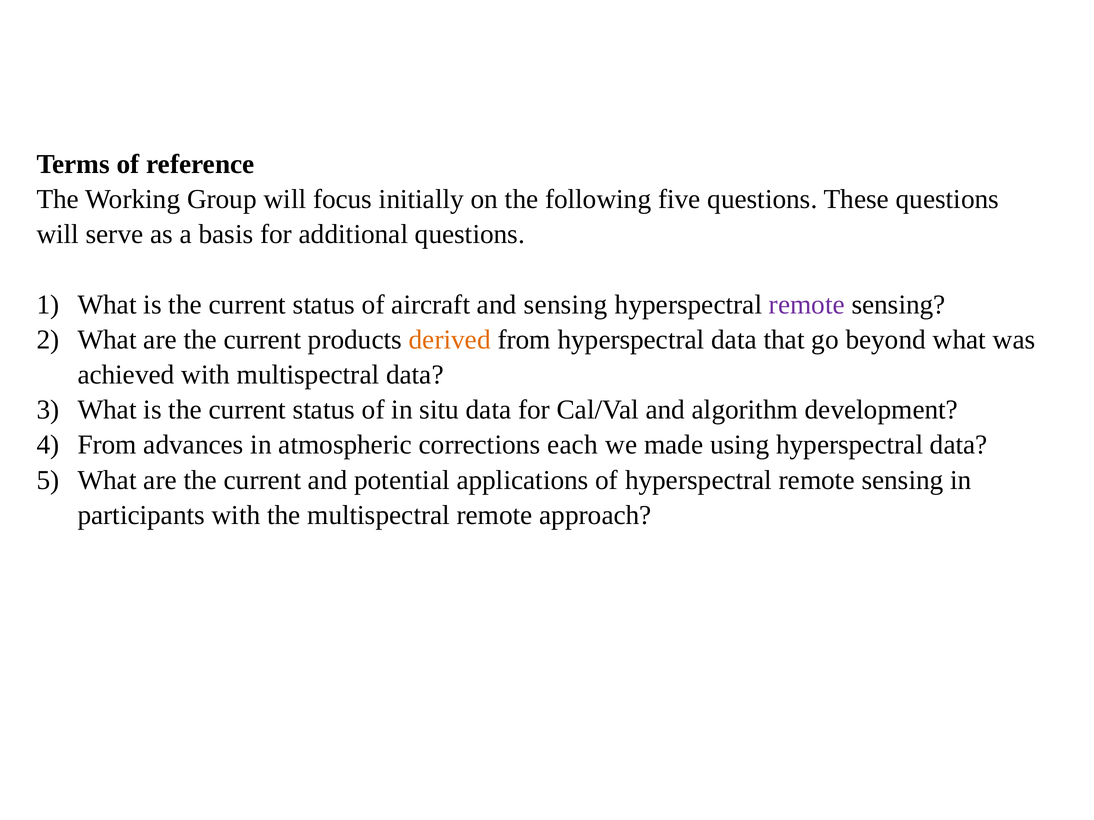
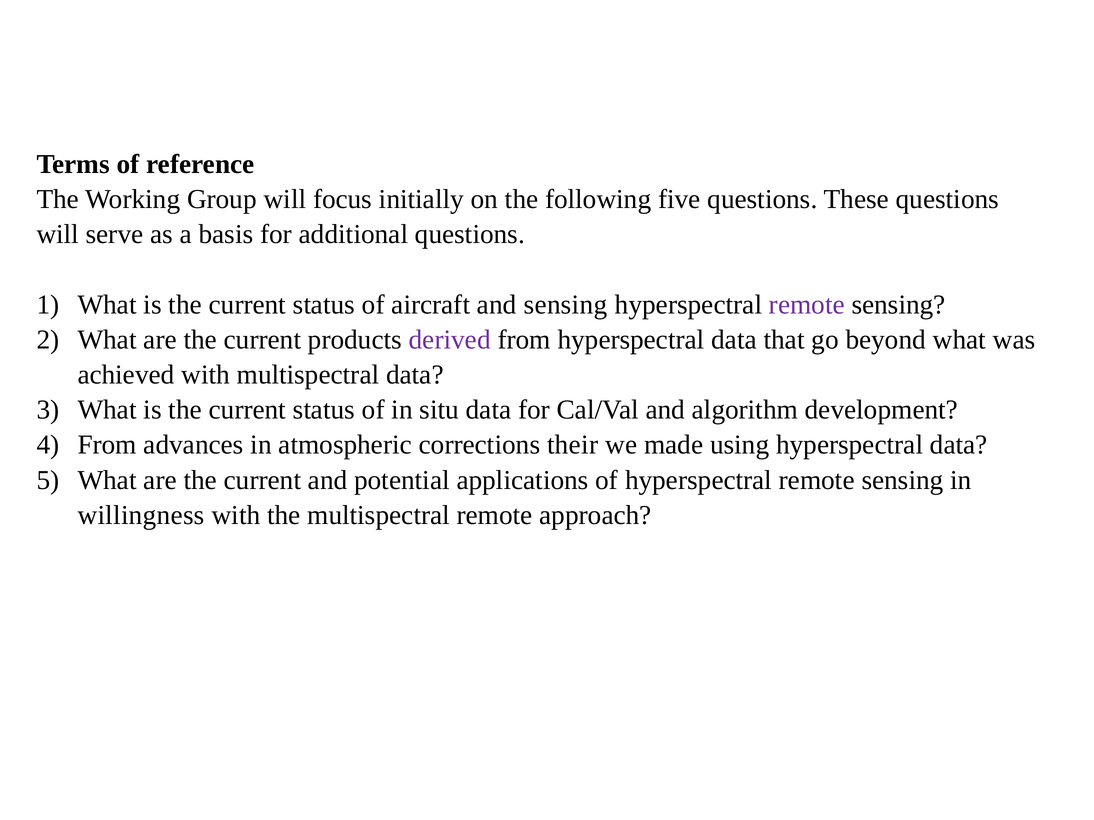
derived colour: orange -> purple
each: each -> their
participants: participants -> willingness
